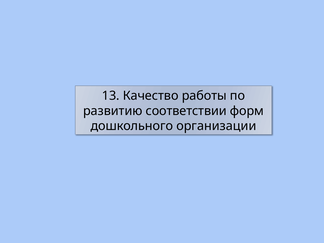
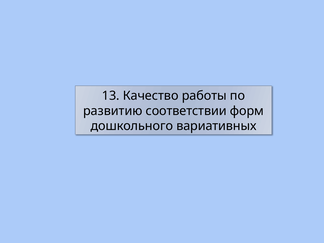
организации: организации -> вариативных
